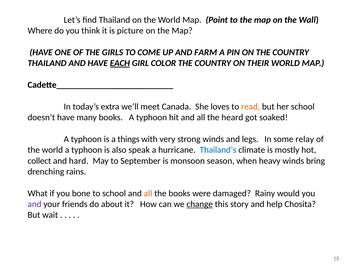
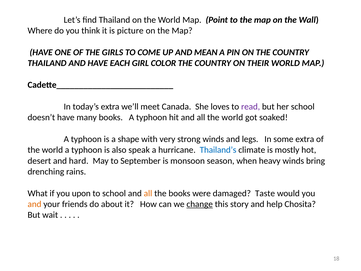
FARM: FARM -> MEAN
EACH underline: present -> none
read colour: orange -> purple
all the heard: heard -> world
things: things -> shape
some relay: relay -> extra
collect: collect -> desert
bone: bone -> upon
Rainy: Rainy -> Taste
and at (34, 204) colour: purple -> orange
